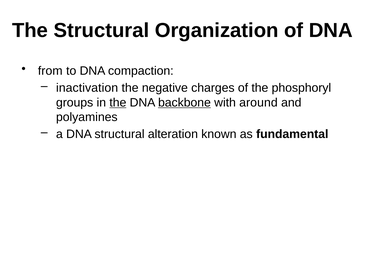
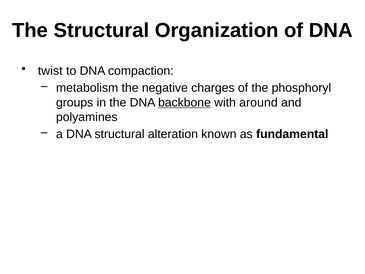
from: from -> twist
inactivation: inactivation -> metabolism
the at (118, 102) underline: present -> none
